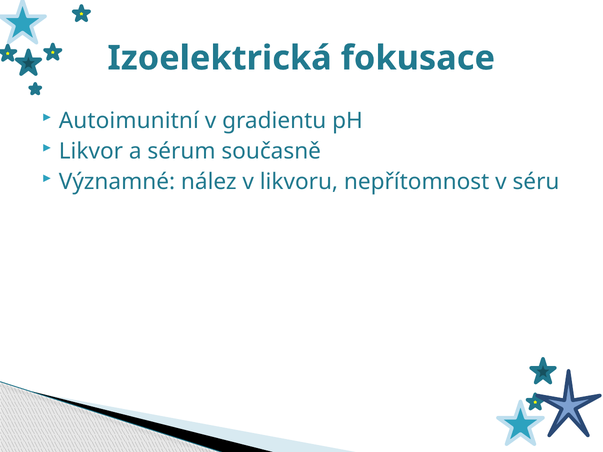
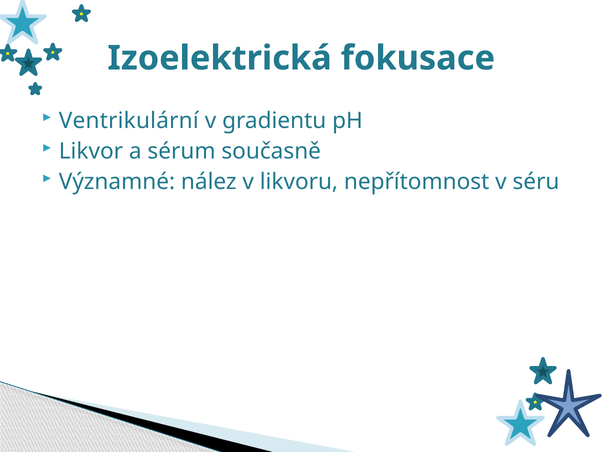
Autoimunitní: Autoimunitní -> Ventrikulární
